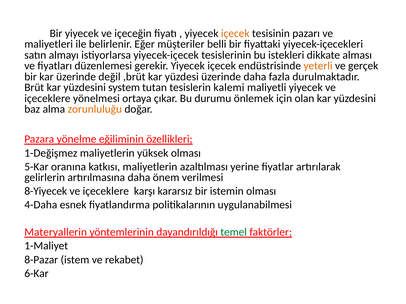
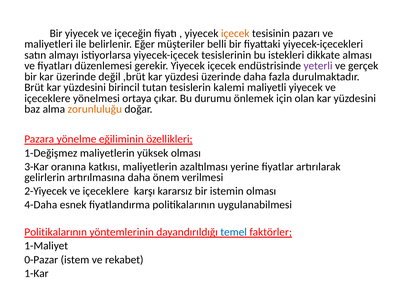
yeterli colour: orange -> purple
system: system -> birincil
5-Kar: 5-Kar -> 3-Kar
8-Yiyecek: 8-Yiyecek -> 2-Yiyecek
Materyallerin at (56, 233): Materyallerin -> Politikalarının
temel colour: green -> blue
8-Pazar: 8-Pazar -> 0-Pazar
6-Kar: 6-Kar -> 1-Kar
